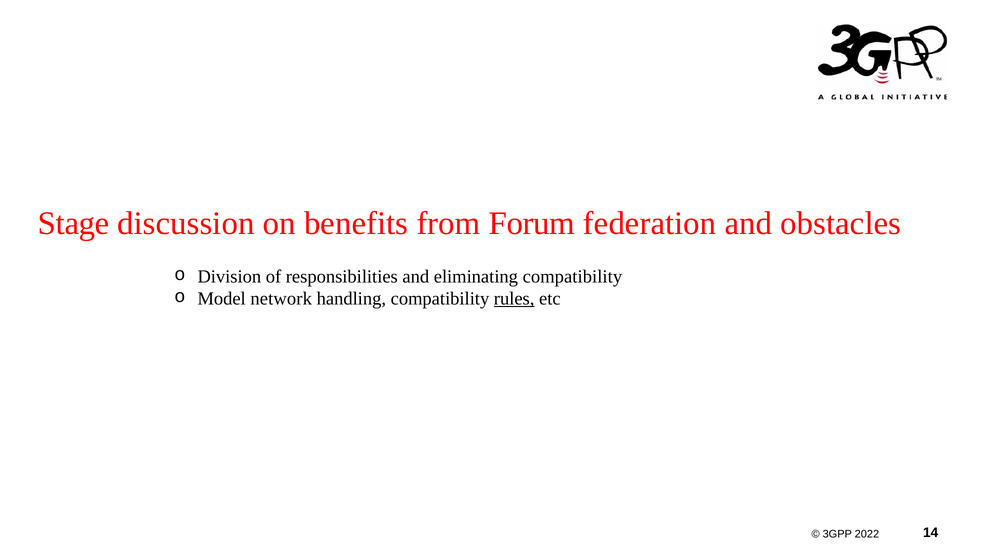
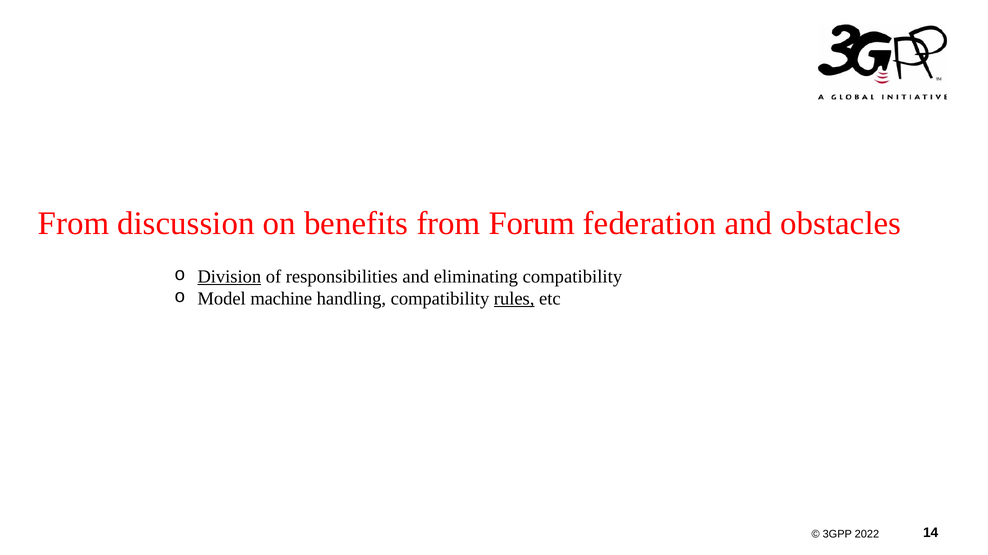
Stage at (74, 224): Stage -> From
Division underline: none -> present
network: network -> machine
